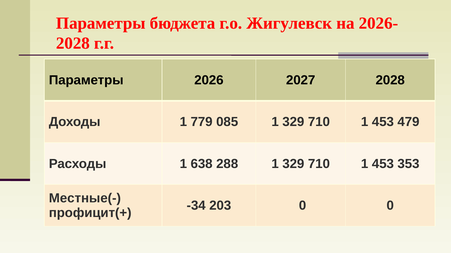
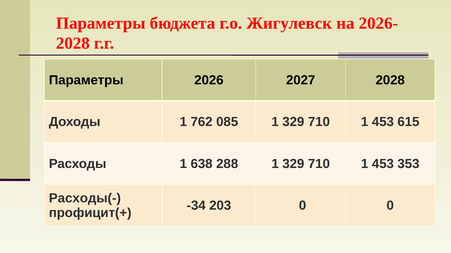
779: 779 -> 762
479: 479 -> 615
Местные(-: Местные(- -> Расходы(-
